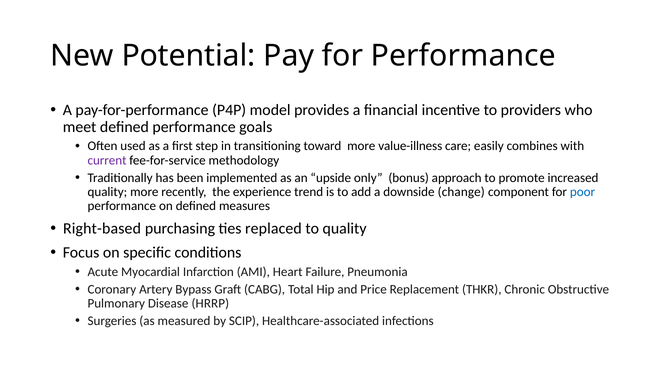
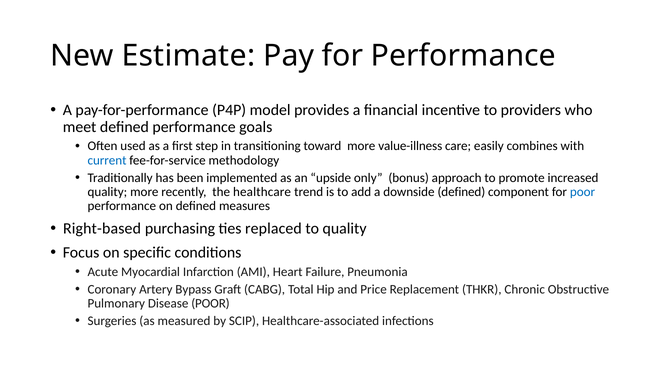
Potential: Potential -> Estimate
current colour: purple -> blue
experience: experience -> healthcare
downside change: change -> defined
Disease HRRP: HRRP -> POOR
